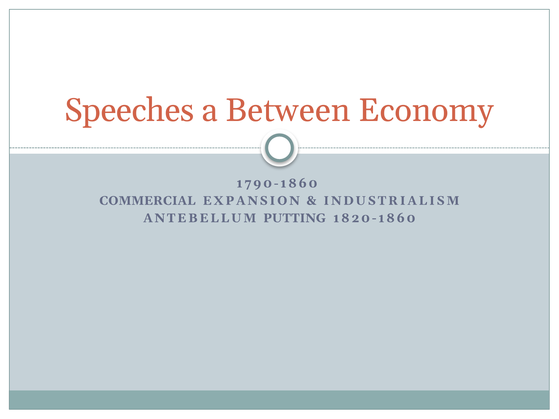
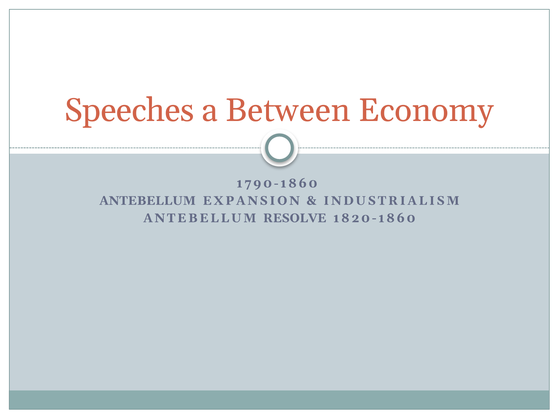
COMMERCIAL at (147, 201): COMMERCIAL -> ANTEBELLUM
PUTTING: PUTTING -> RESOLVE
